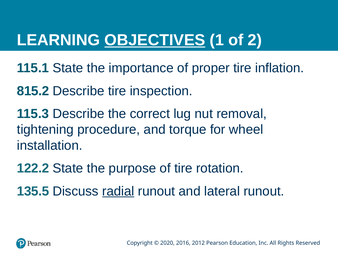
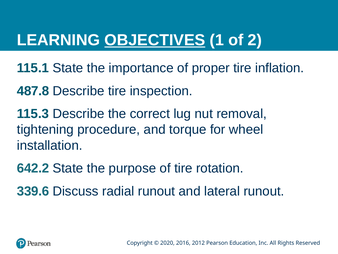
815.2: 815.2 -> 487.8
122.2: 122.2 -> 642.2
135.5: 135.5 -> 339.6
radial underline: present -> none
